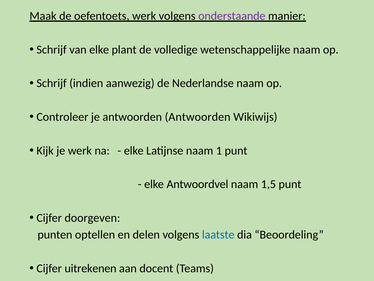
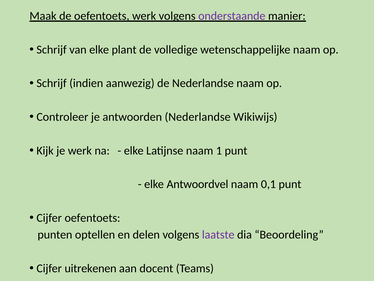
antwoorden Antwoorden: Antwoorden -> Nederlandse
1,5: 1,5 -> 0,1
Cijfer doorgeven: doorgeven -> oefentoets
laatste colour: blue -> purple
